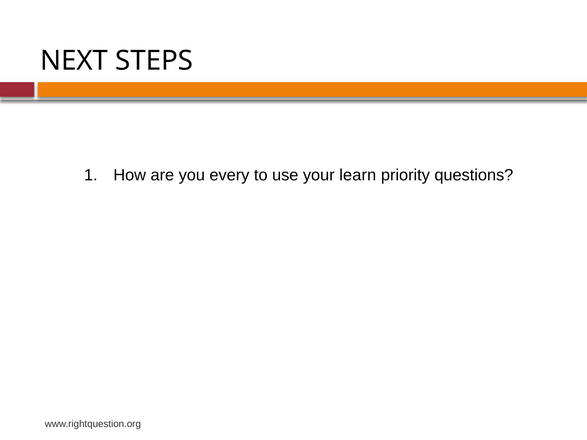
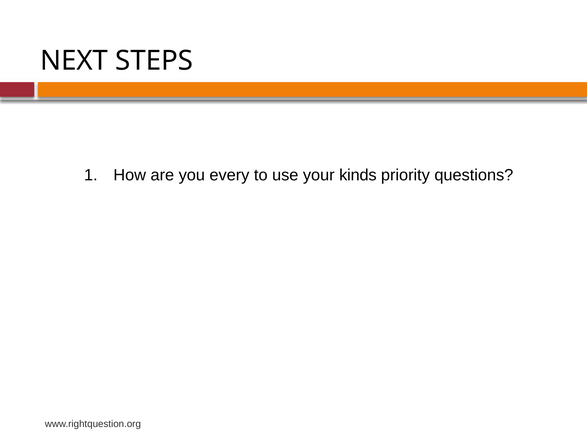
learn: learn -> kinds
